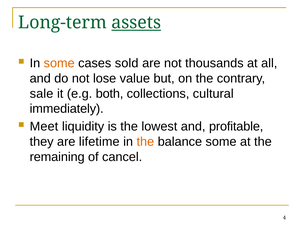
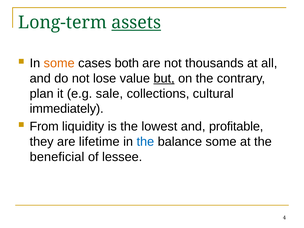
sold: sold -> both
but underline: none -> present
sale: sale -> plan
both: both -> sale
Meet: Meet -> From
the at (145, 142) colour: orange -> blue
remaining: remaining -> beneficial
cancel: cancel -> lessee
